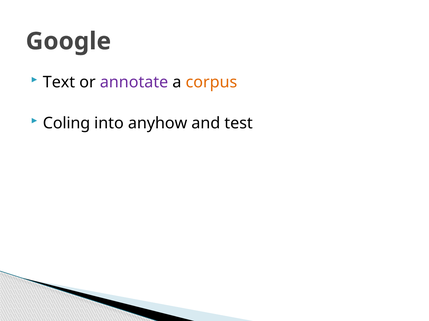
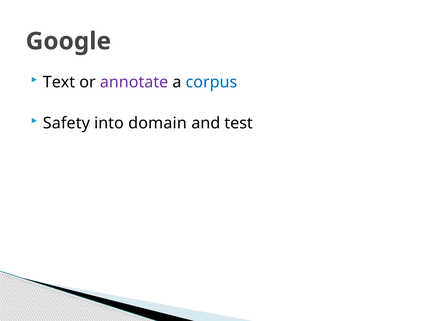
corpus colour: orange -> blue
Coling: Coling -> Safety
anyhow: anyhow -> domain
